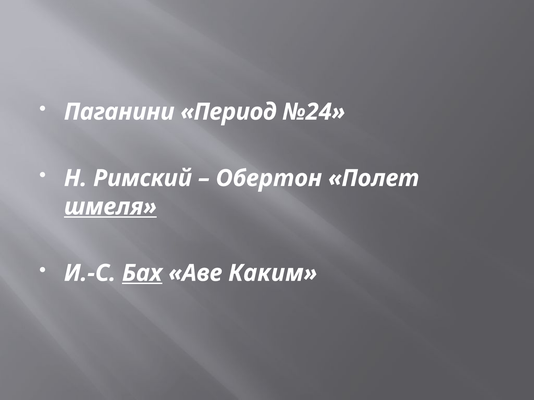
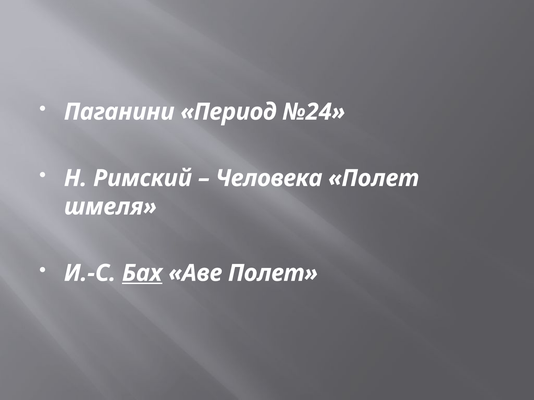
Обертон: Обертон -> Человека
шмеля underline: present -> none
Аве Каким: Каким -> Полет
